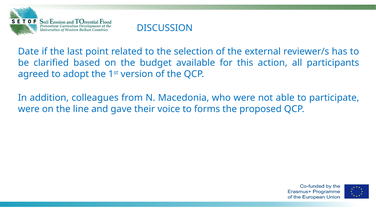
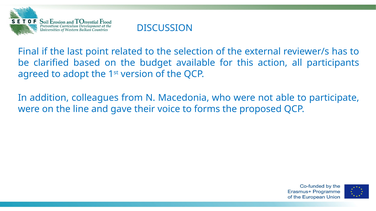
Date: Date -> Final
